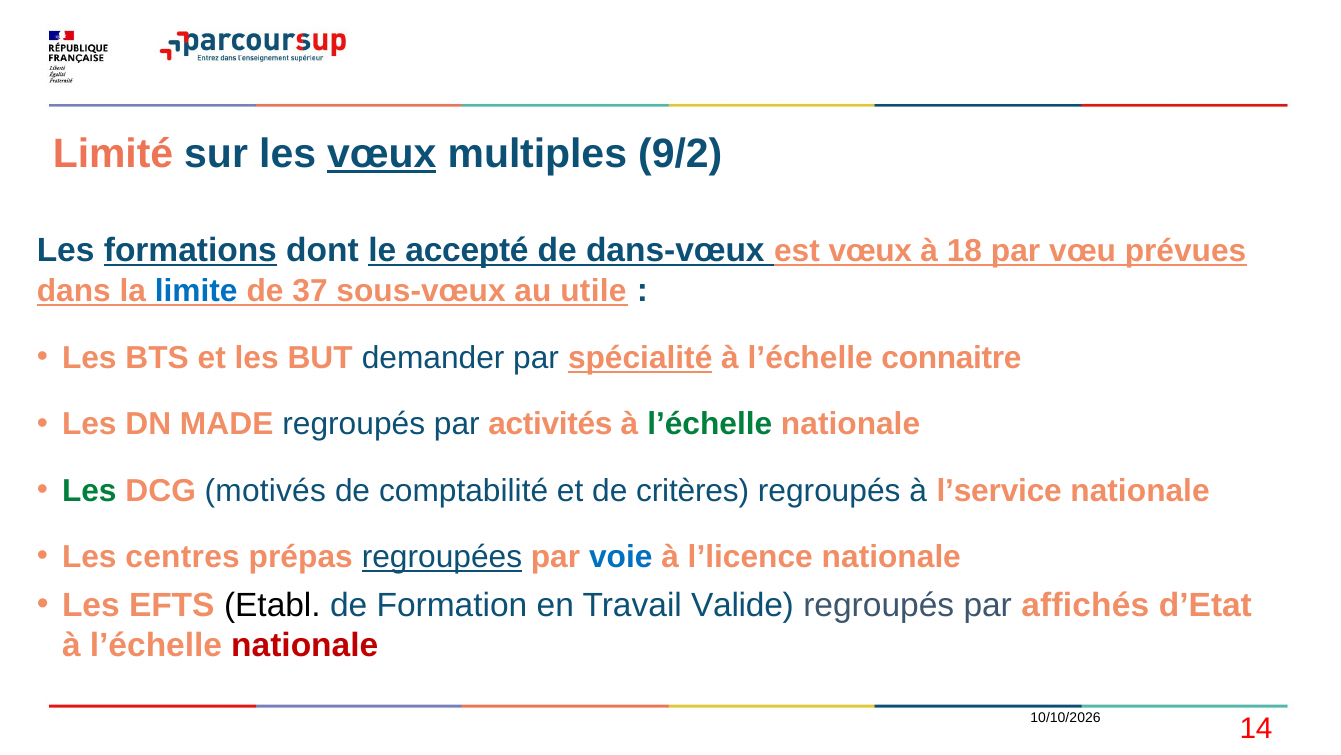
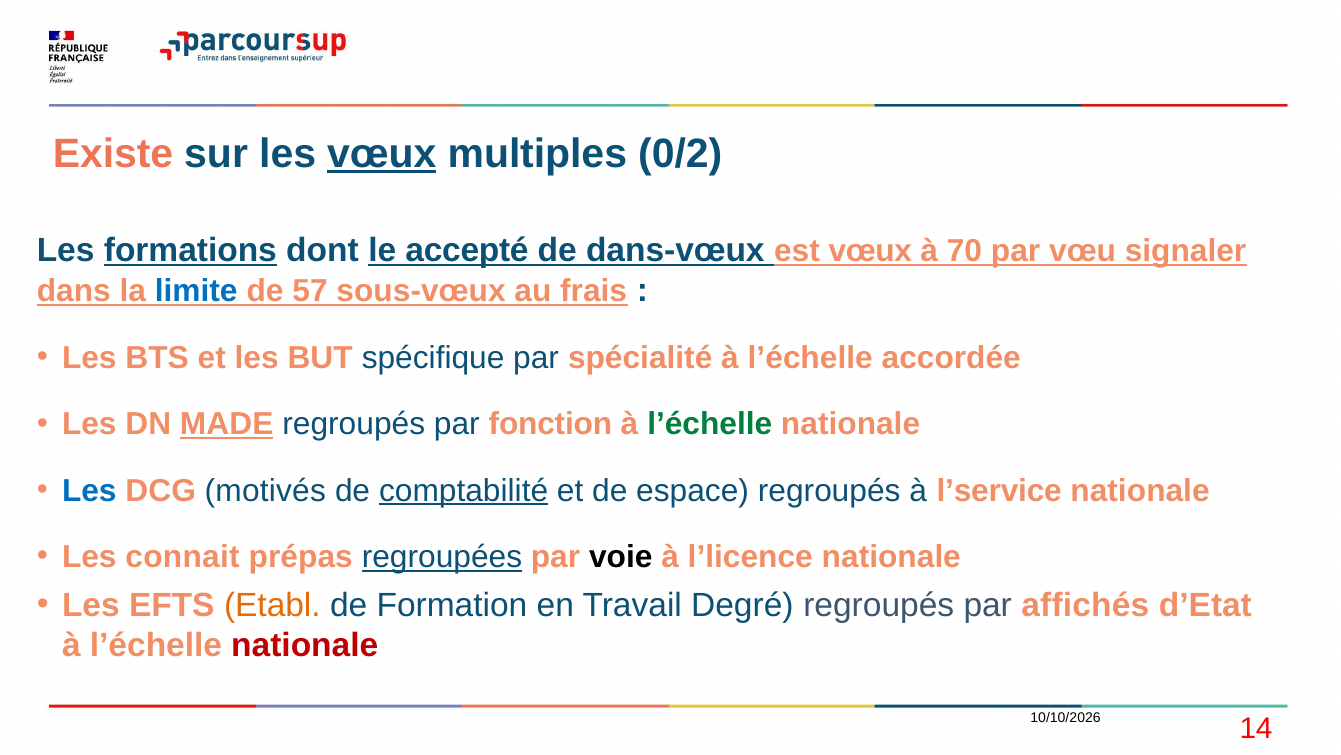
Limité: Limité -> Existe
9/2: 9/2 -> 0/2
18: 18 -> 70
prévues: prévues -> signaler
37: 37 -> 57
utile: utile -> frais
demander: demander -> spécifique
spécialité underline: present -> none
connaitre: connaitre -> accordée
MADE underline: none -> present
activités: activités -> fonction
Les at (89, 490) colour: green -> blue
comptabilité underline: none -> present
critères: critères -> espace
centres: centres -> connait
voie colour: blue -> black
Etabl colour: black -> orange
Valide: Valide -> Degré
